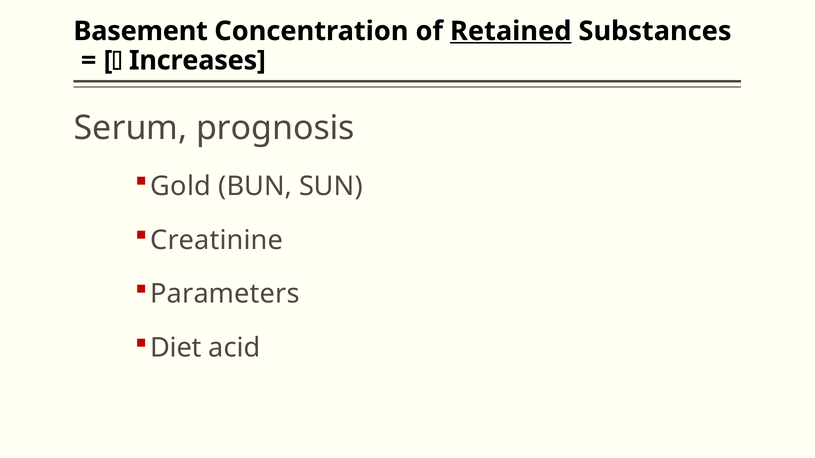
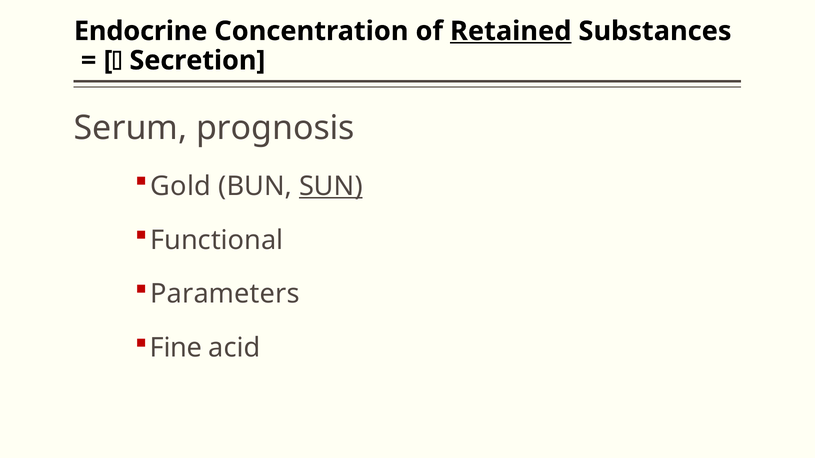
Basement: Basement -> Endocrine
Increases: Increases -> Secretion
SUN underline: none -> present
Creatinine: Creatinine -> Functional
Diet: Diet -> Fine
